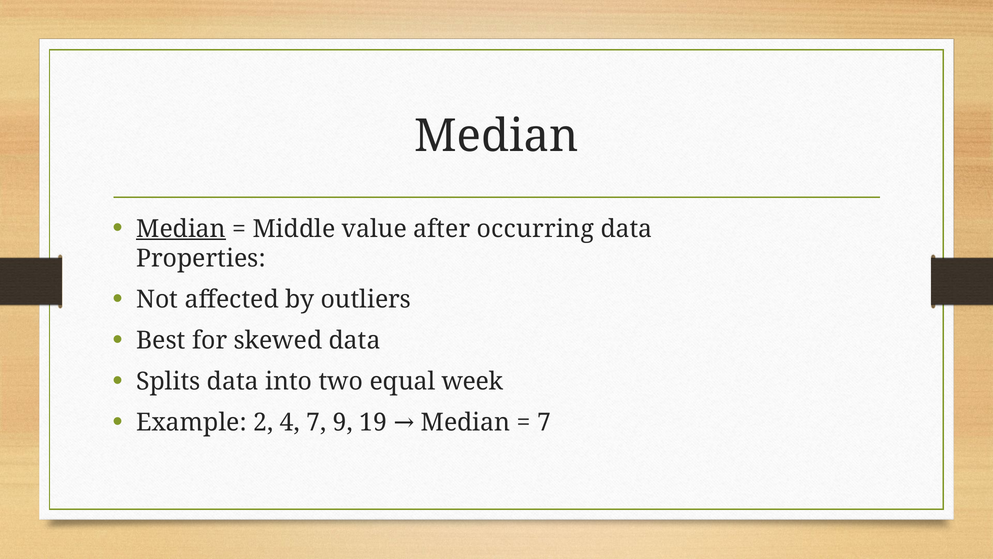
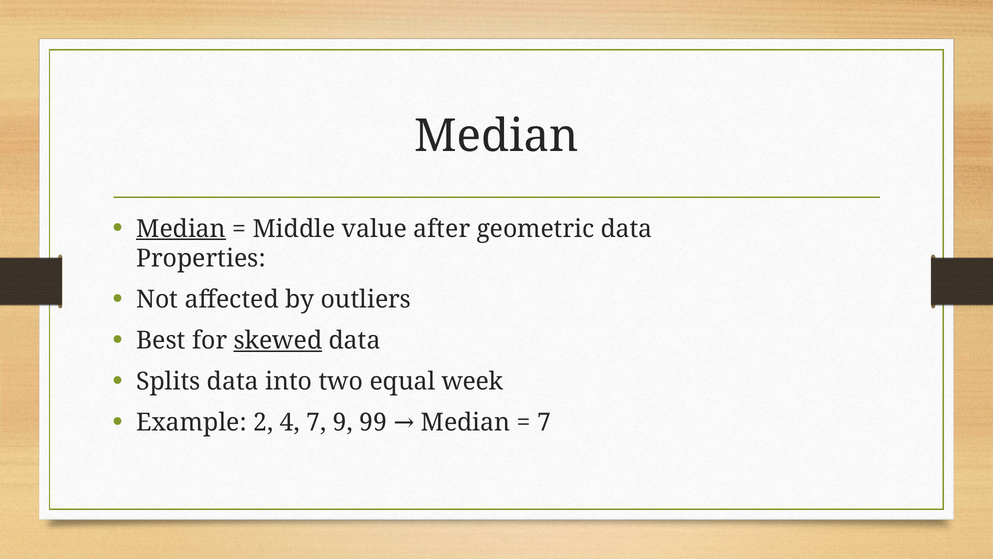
occurring: occurring -> geometric
skewed underline: none -> present
19: 19 -> 99
